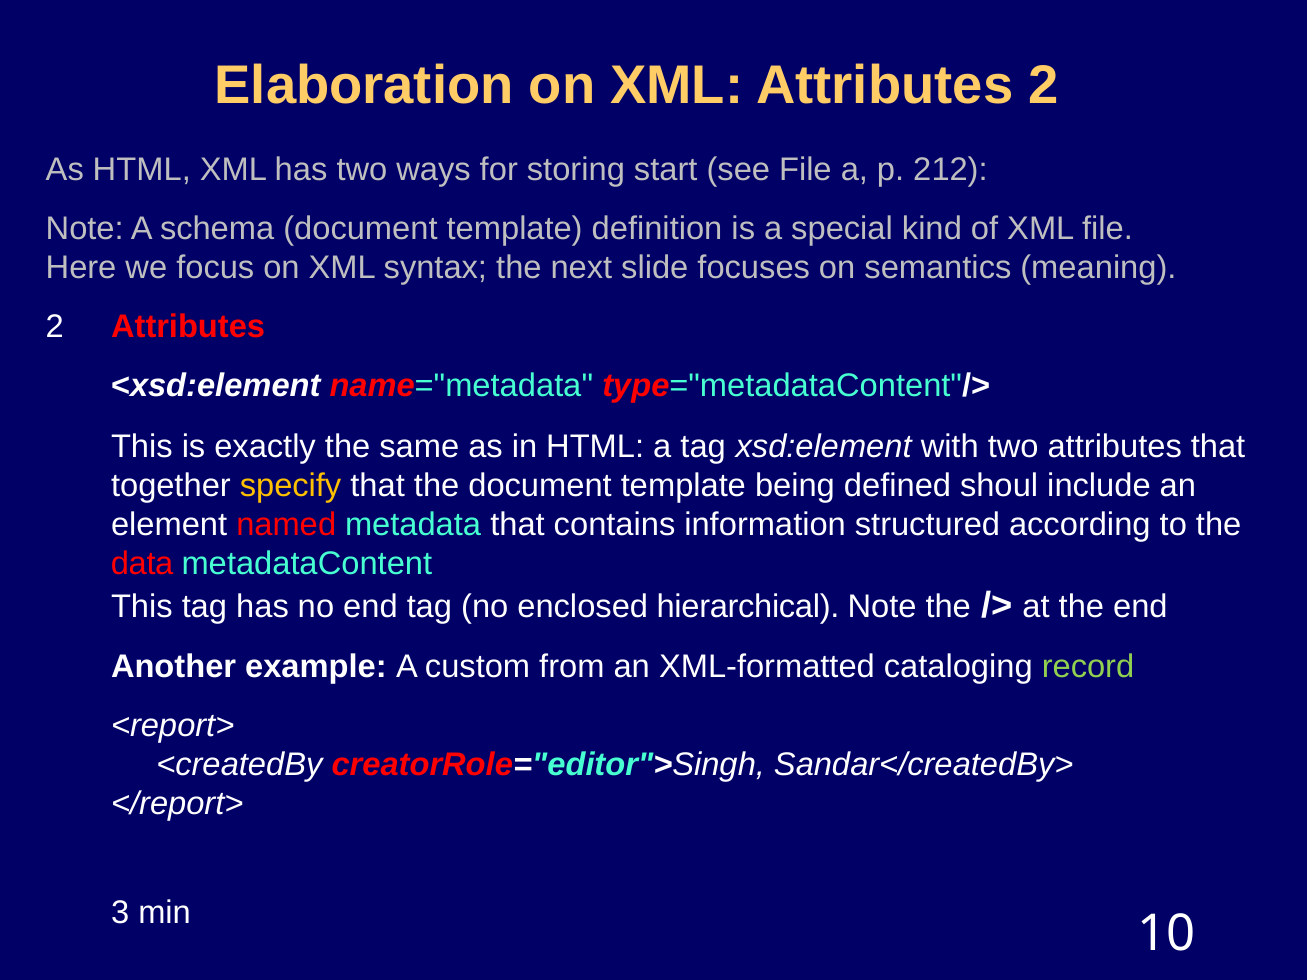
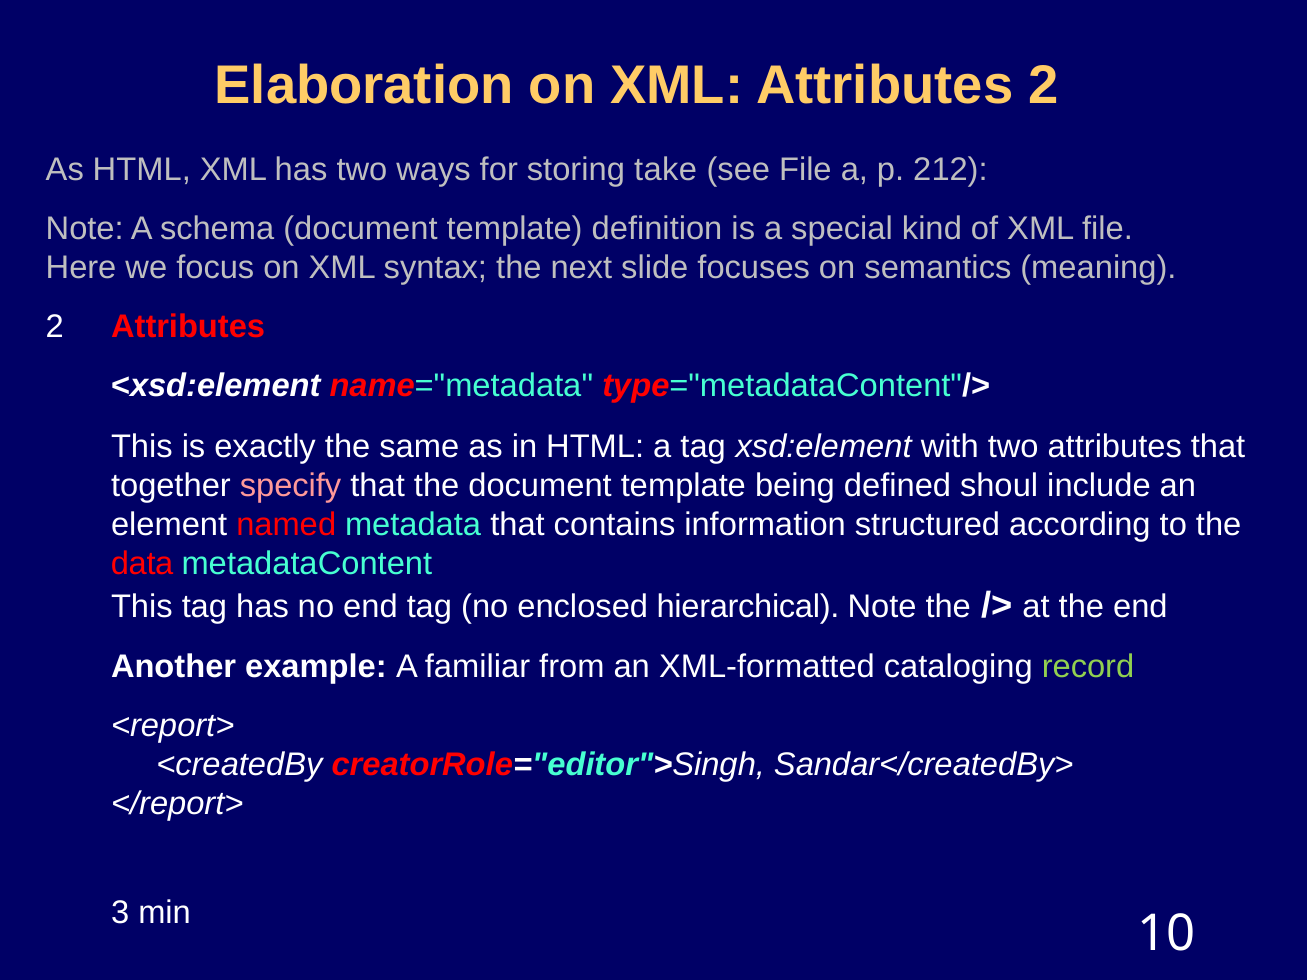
start: start -> take
specify colour: yellow -> pink
custom: custom -> familiar
